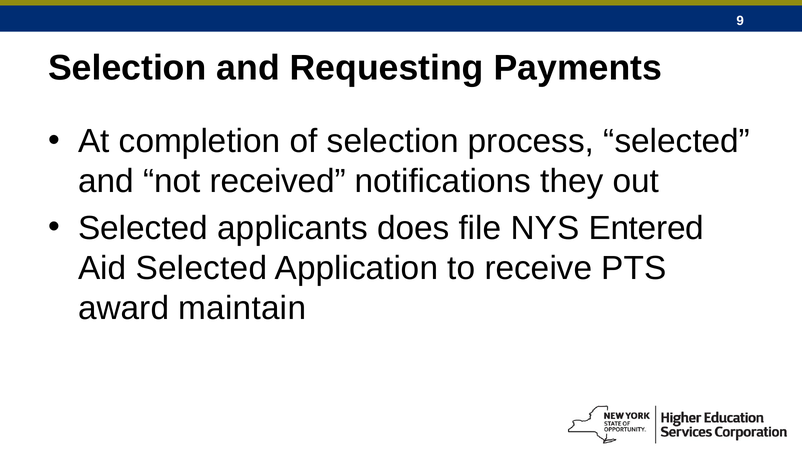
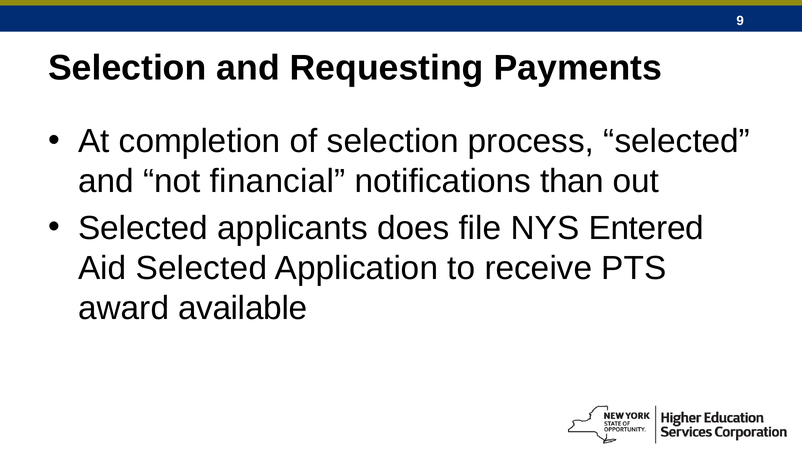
received: received -> financial
they: they -> than
maintain: maintain -> available
